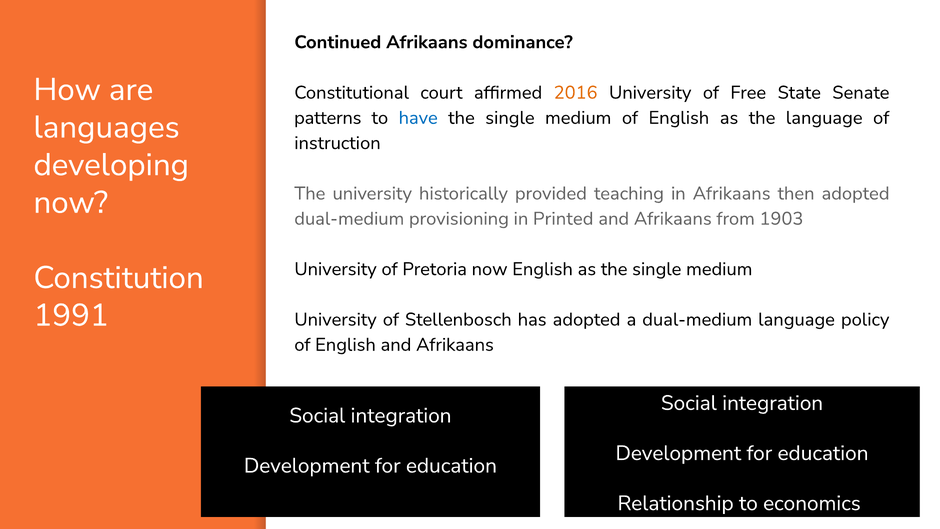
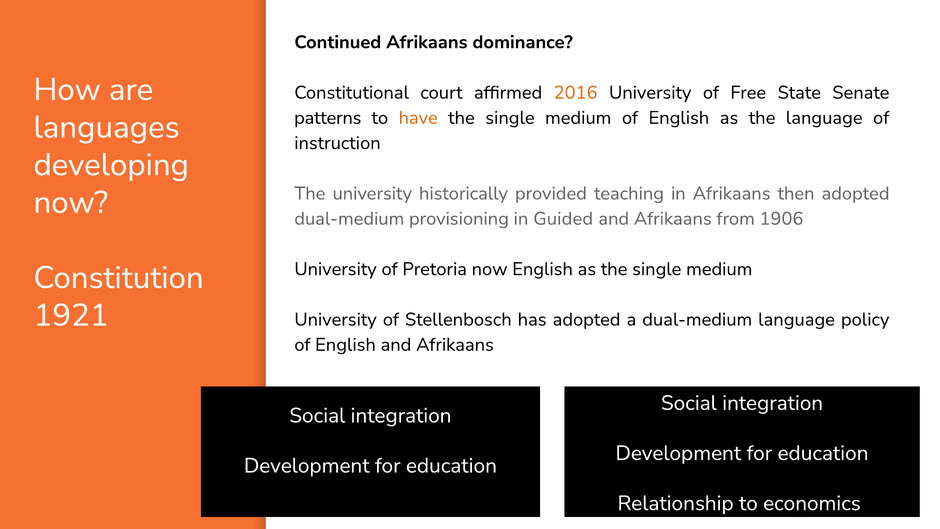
have colour: blue -> orange
Printed: Printed -> Guided
1903: 1903 -> 1906
1991: 1991 -> 1921
